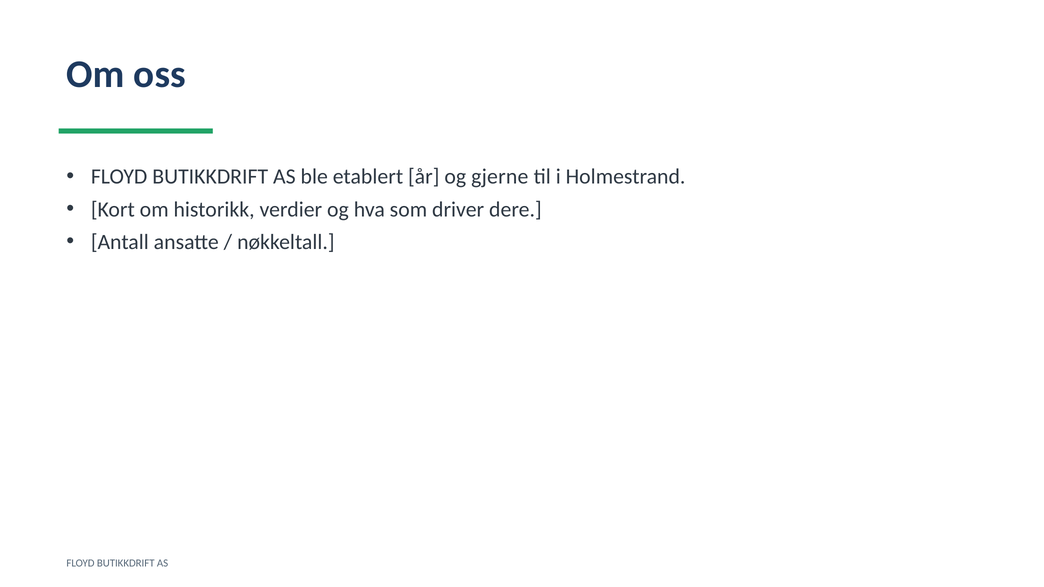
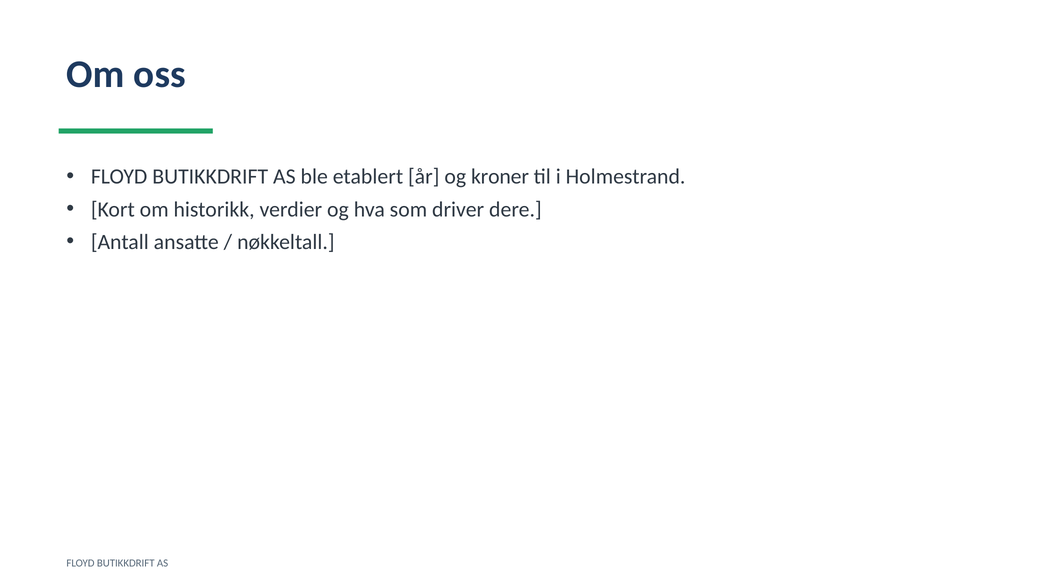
gjerne: gjerne -> kroner
